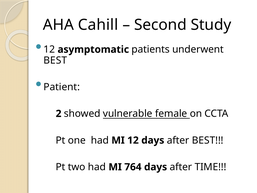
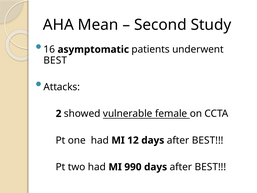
Cahill: Cahill -> Mean
12 at (49, 49): 12 -> 16
Patient: Patient -> Attacks
764: 764 -> 990
TIME at (210, 167): TIME -> BEST
